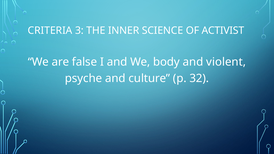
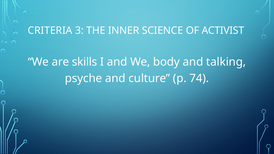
false: false -> skills
violent: violent -> talking
32: 32 -> 74
